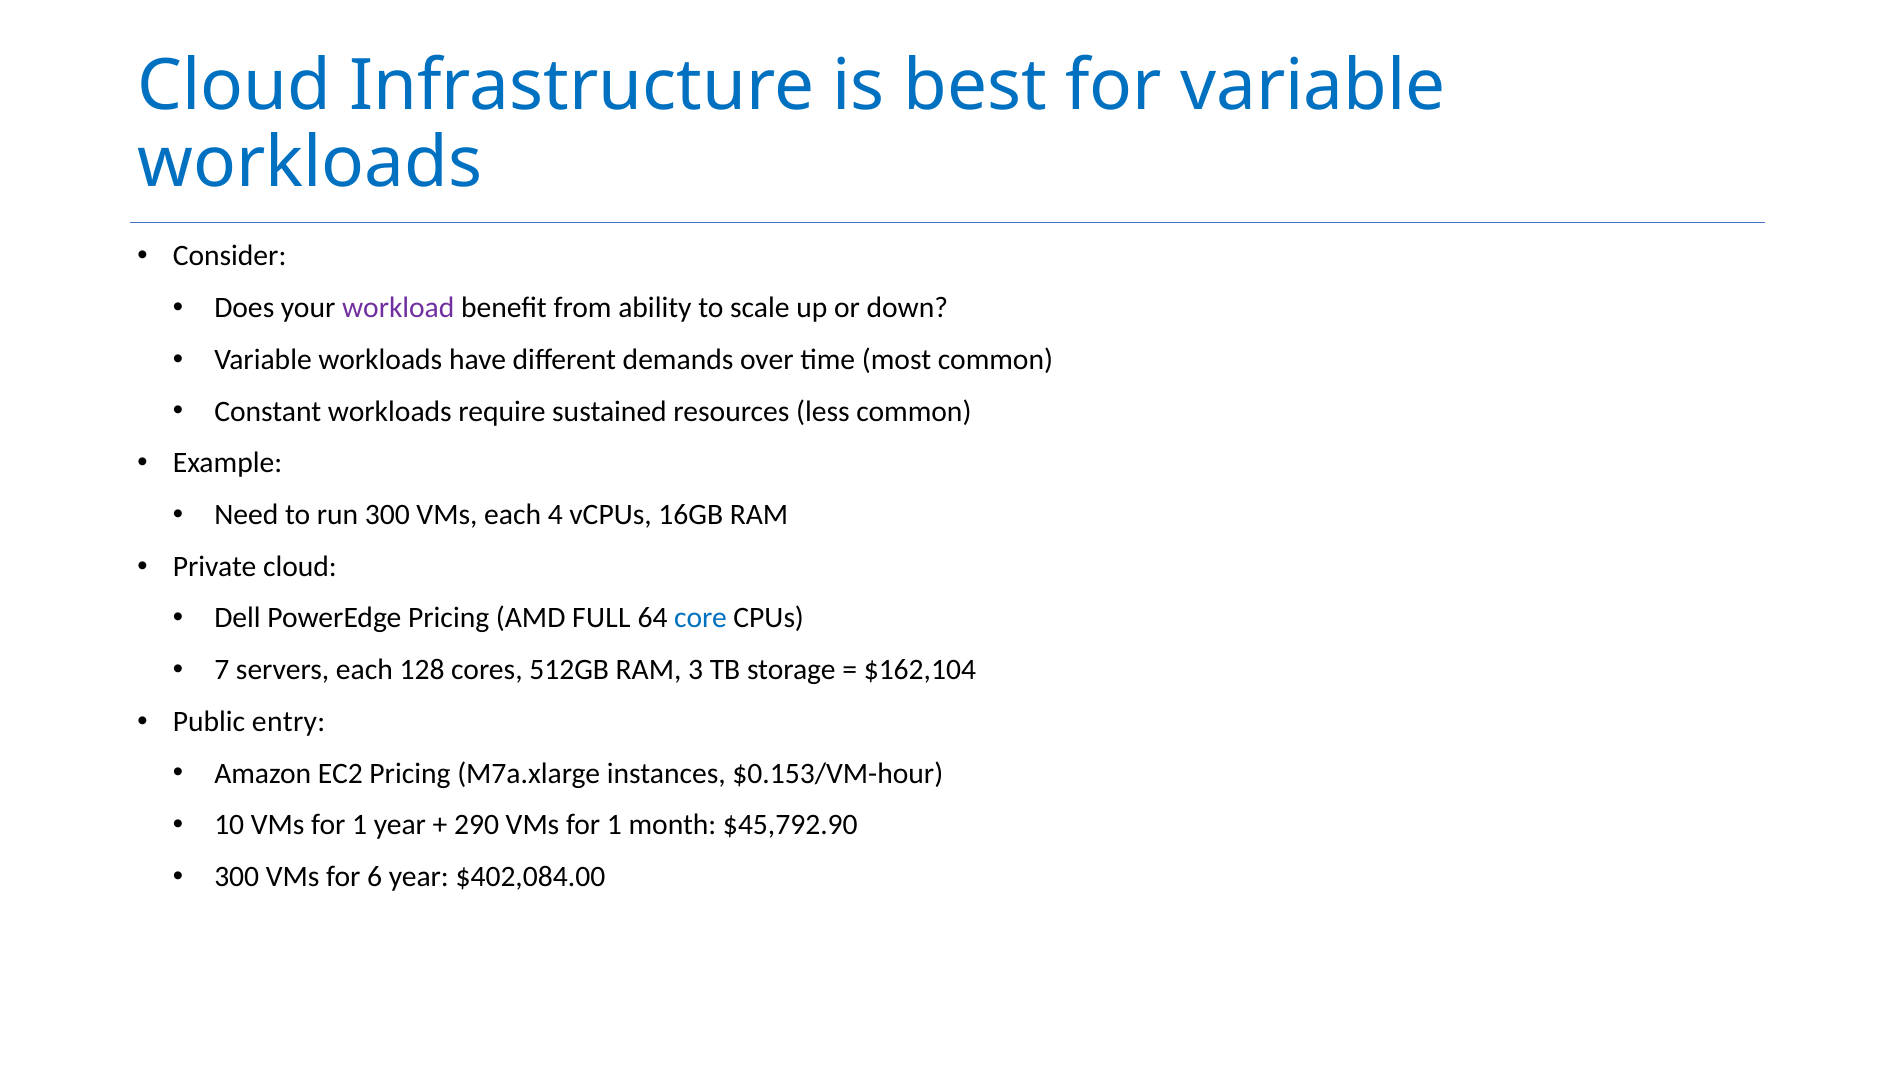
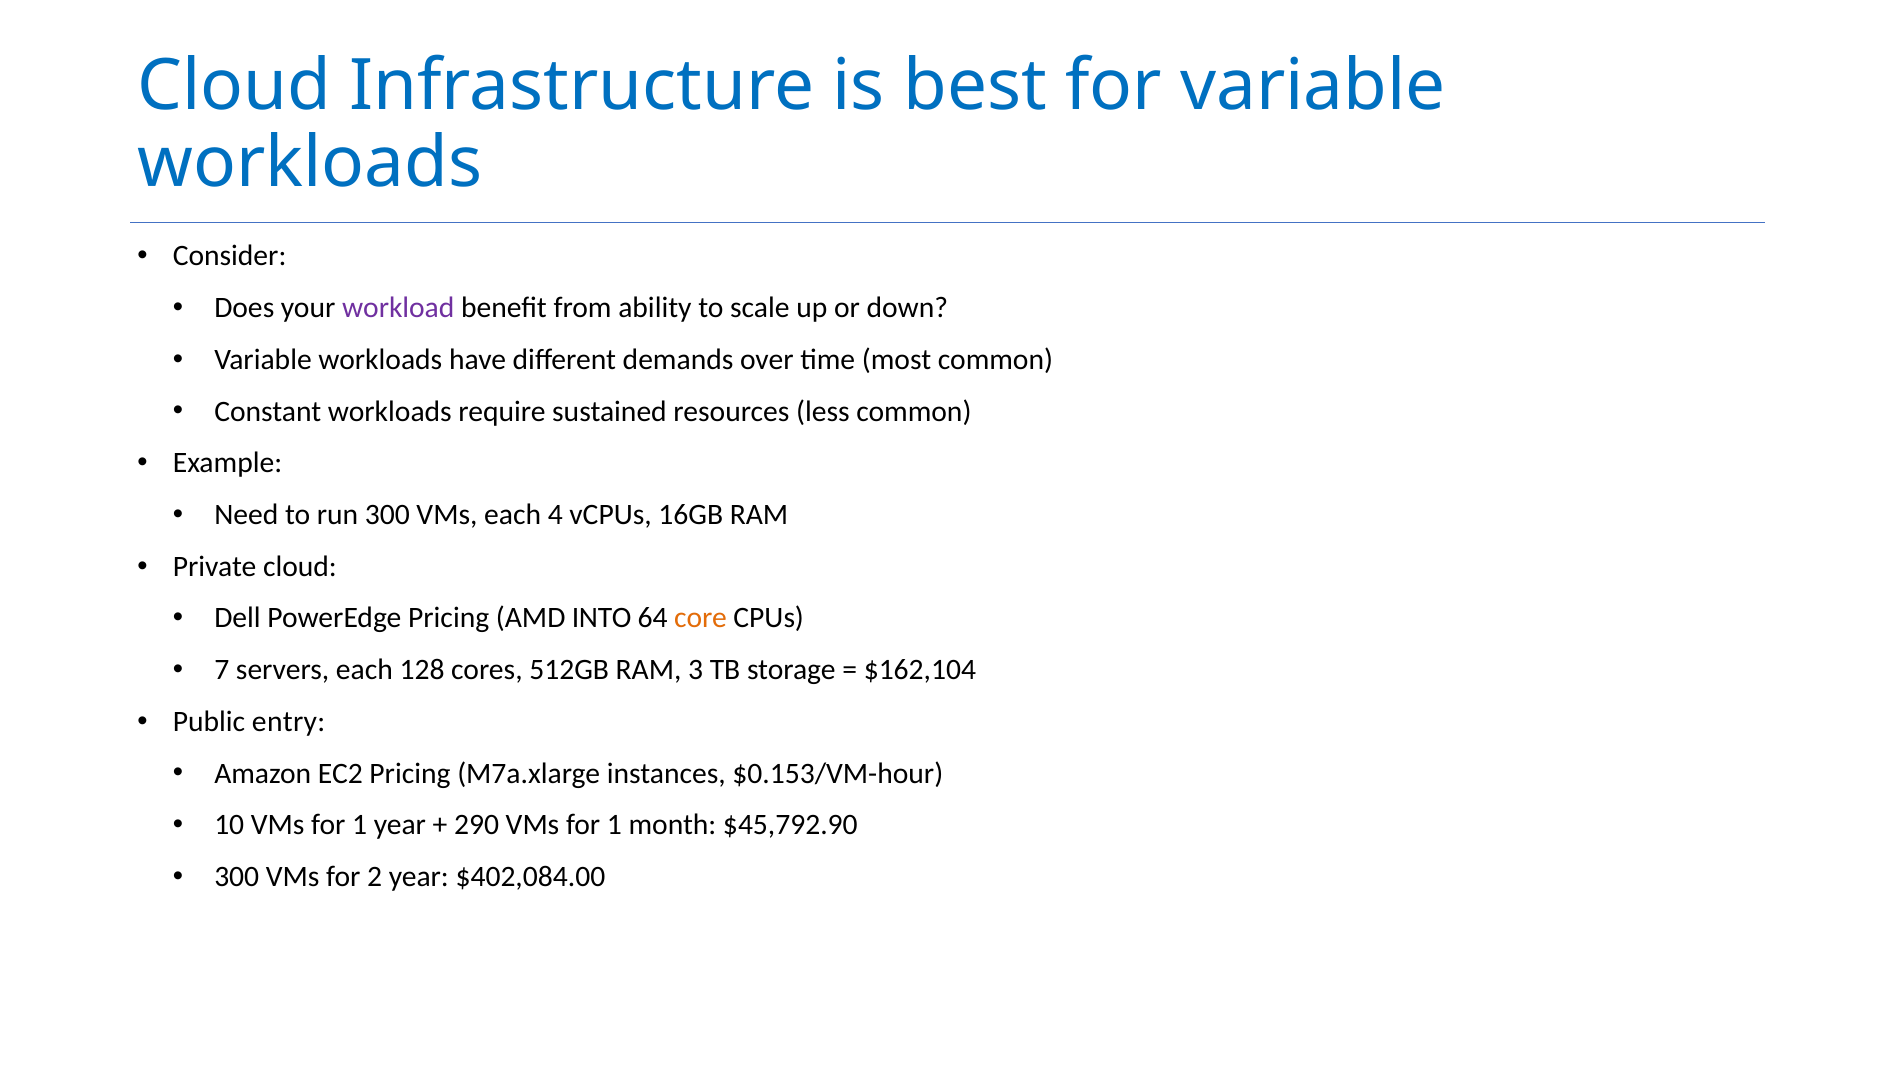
FULL: FULL -> INTO
core colour: blue -> orange
6: 6 -> 2
